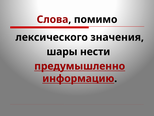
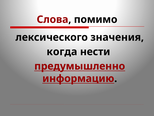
шары: шары -> когда
